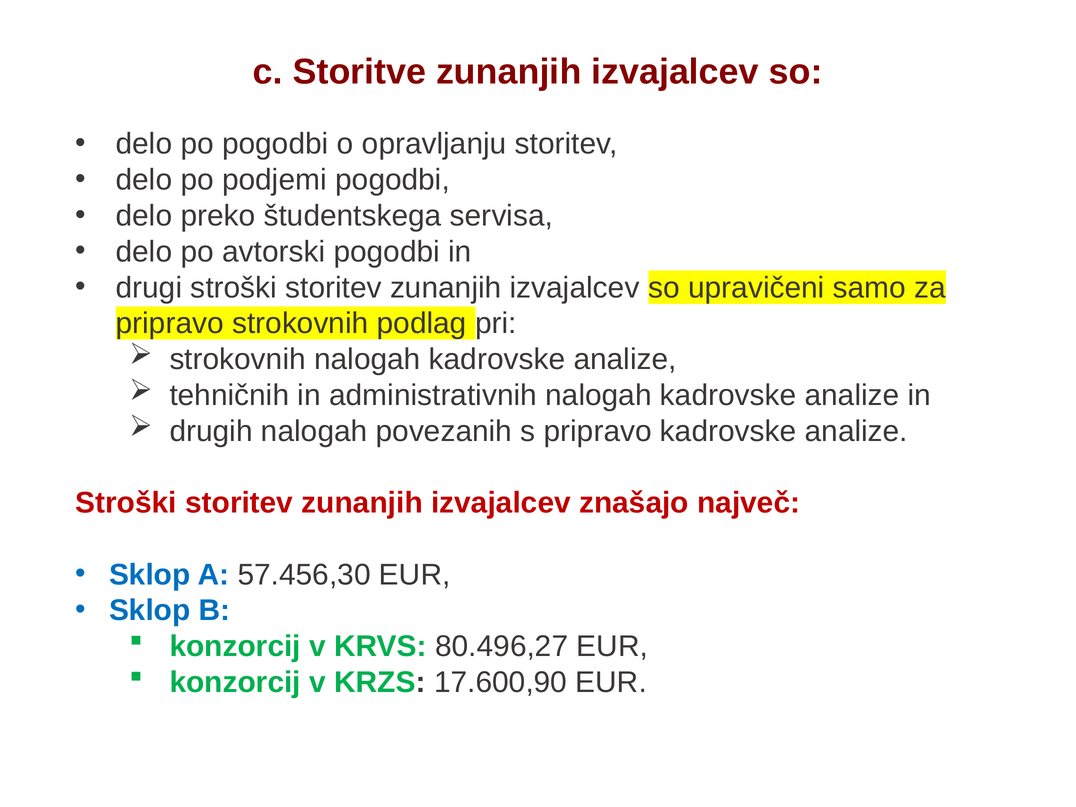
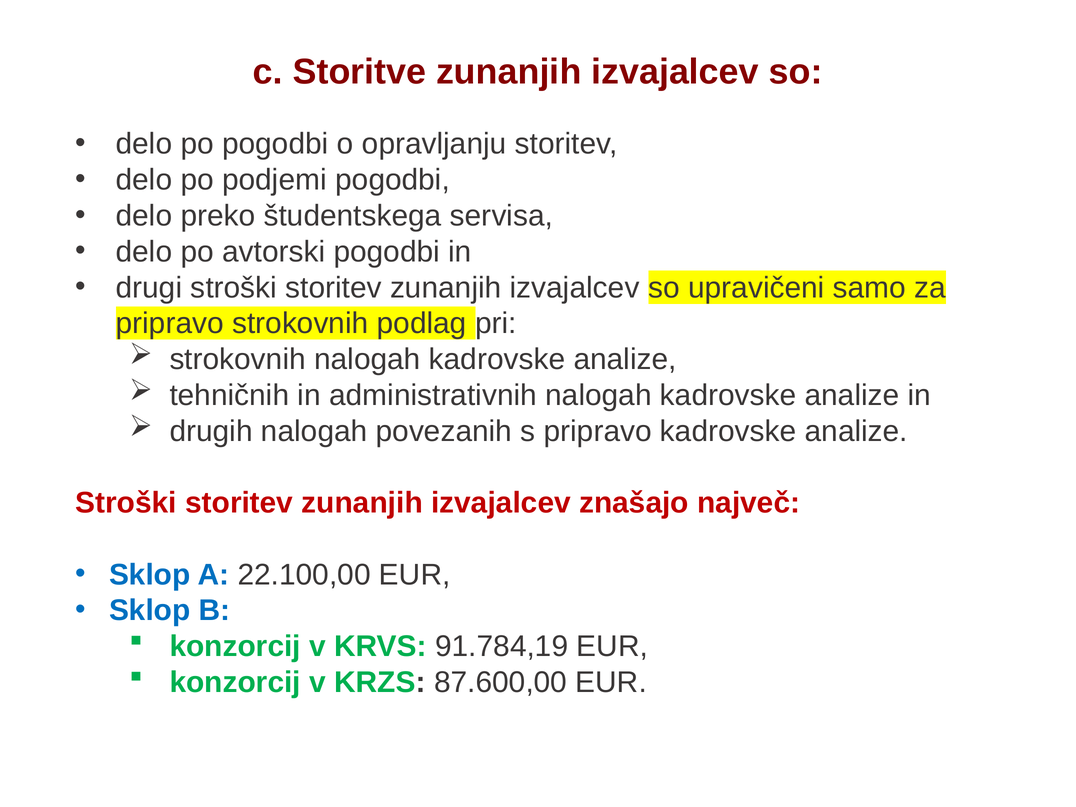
57.456,30: 57.456,30 -> 22.100,00
80.496,27: 80.496,27 -> 91.784,19
17.600,90: 17.600,90 -> 87.600,00
